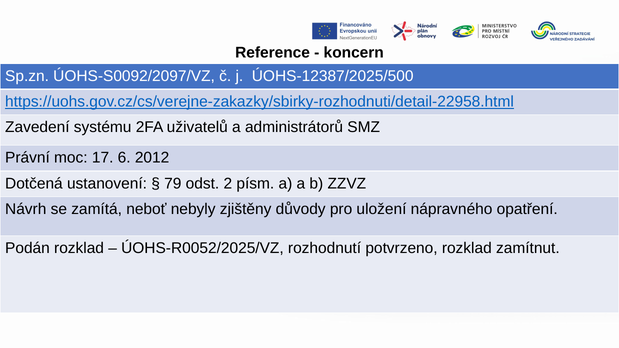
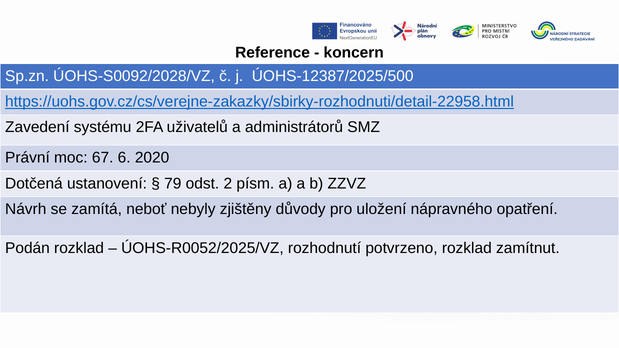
ÚOHS-S0092/2097/VZ: ÚOHS-S0092/2097/VZ -> ÚOHS-S0092/2028/VZ
17: 17 -> 67
2012: 2012 -> 2020
